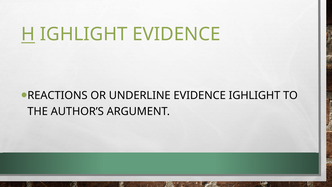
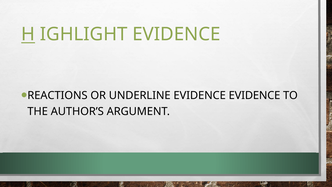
EVIDENCE IGHLIGHT: IGHLIGHT -> EVIDENCE
